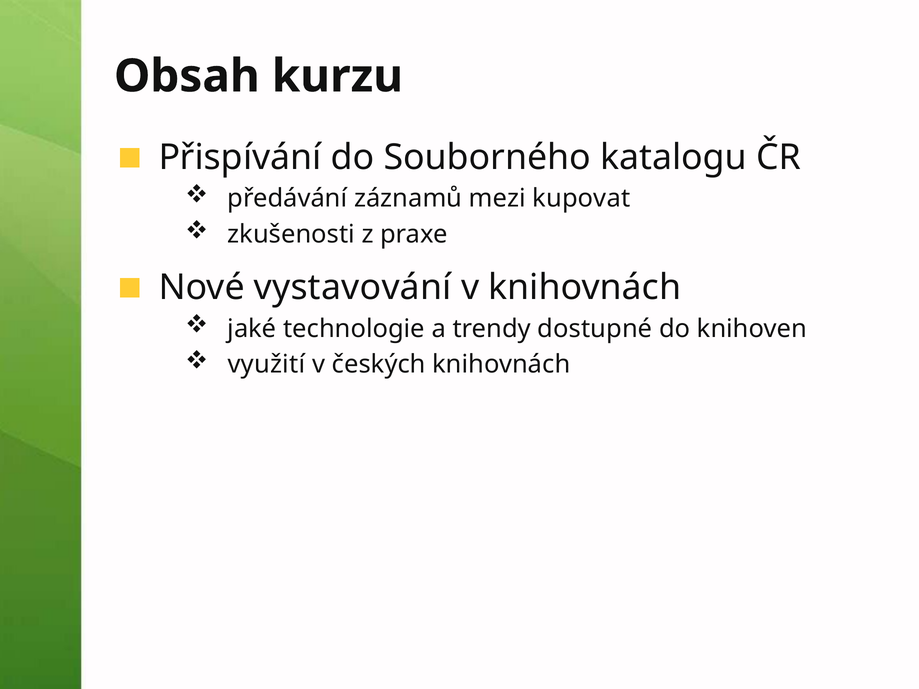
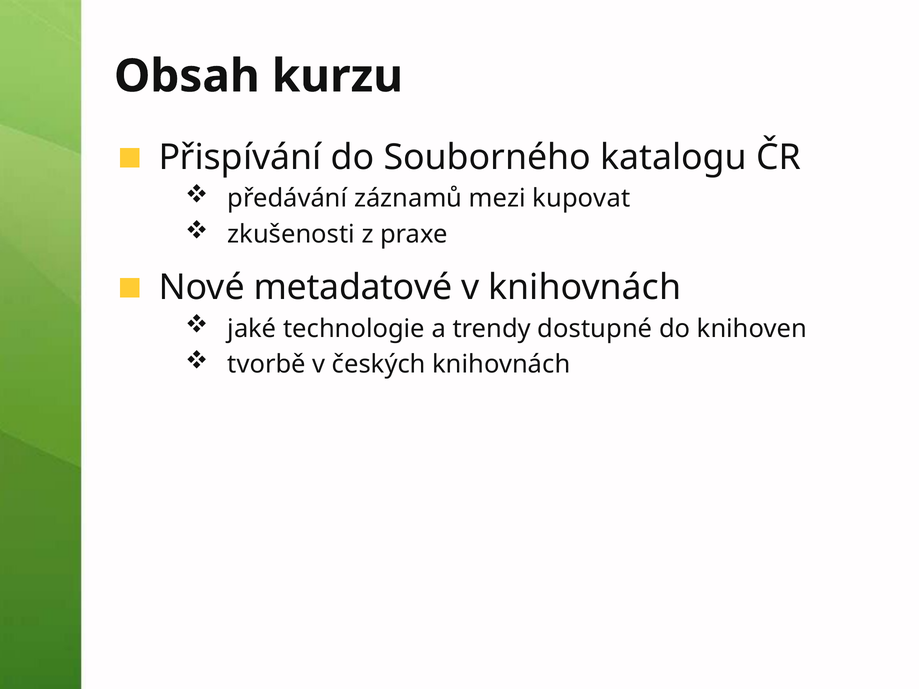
vystavování: vystavování -> metadatové
využití: využití -> tvorbě
